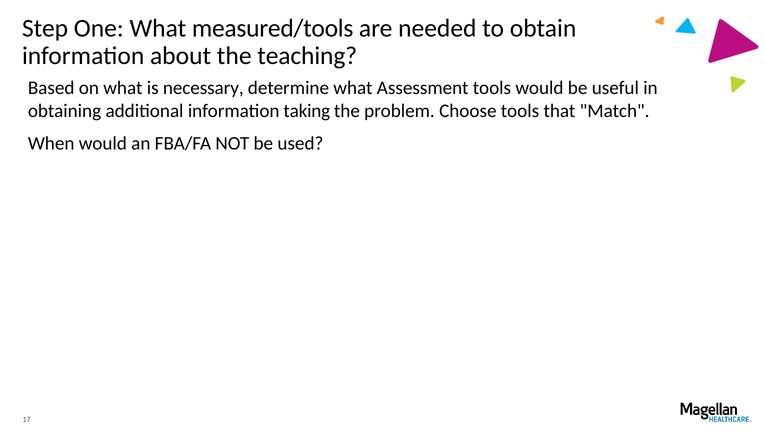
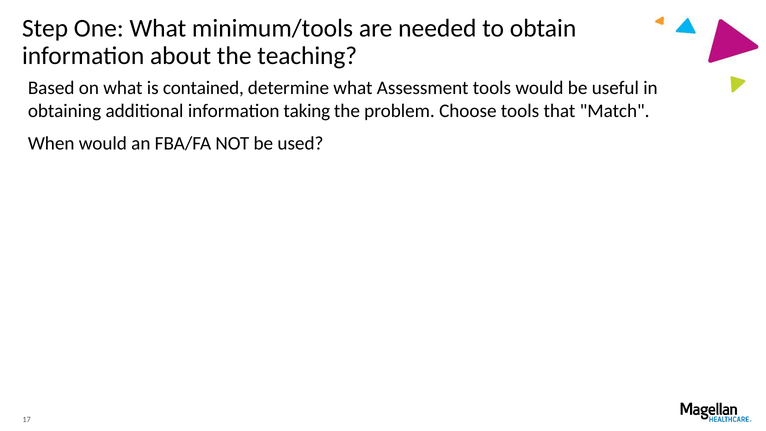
measured/tools: measured/tools -> minimum/tools
necessary: necessary -> contained
